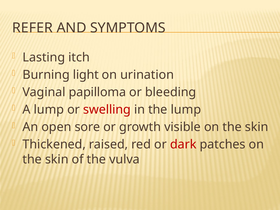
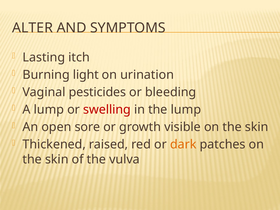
REFER: REFER -> ALTER
papilloma: papilloma -> pesticides
dark colour: red -> orange
